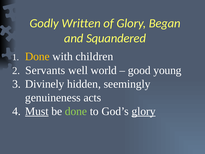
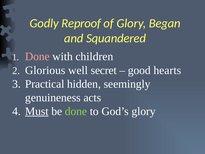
Written: Written -> Reproof
Done at (37, 56) colour: yellow -> pink
Servants: Servants -> Glorious
world: world -> secret
young: young -> hearts
Divinely: Divinely -> Practical
glory at (144, 111) underline: present -> none
